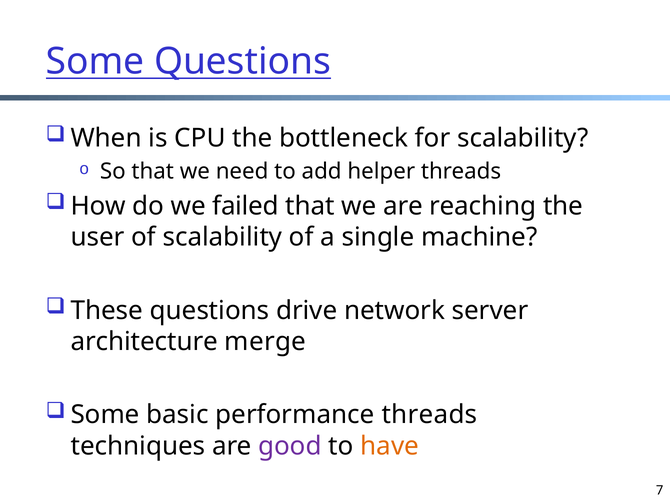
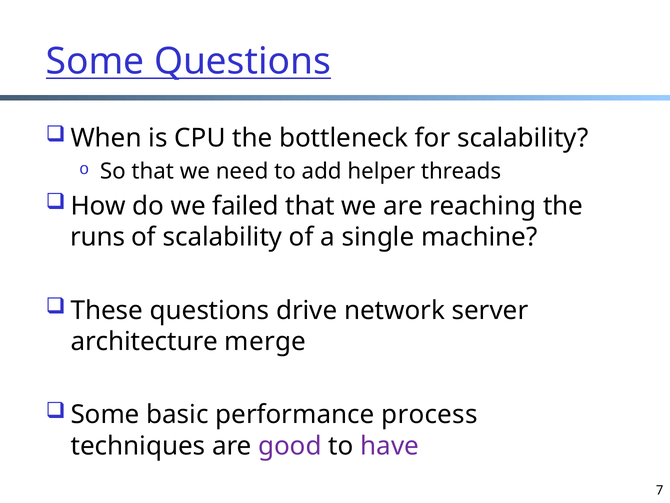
user: user -> runs
performance threads: threads -> process
have colour: orange -> purple
